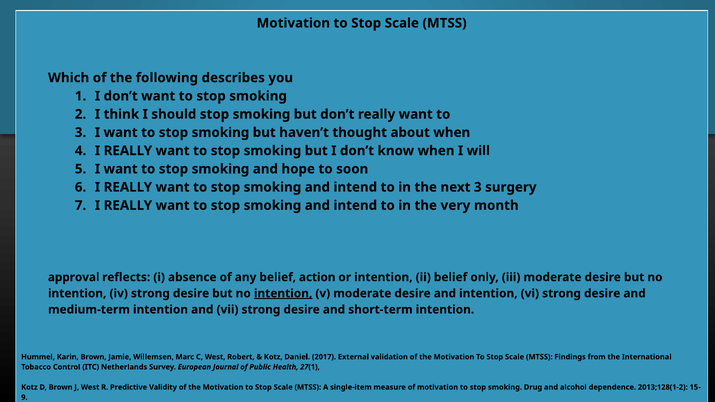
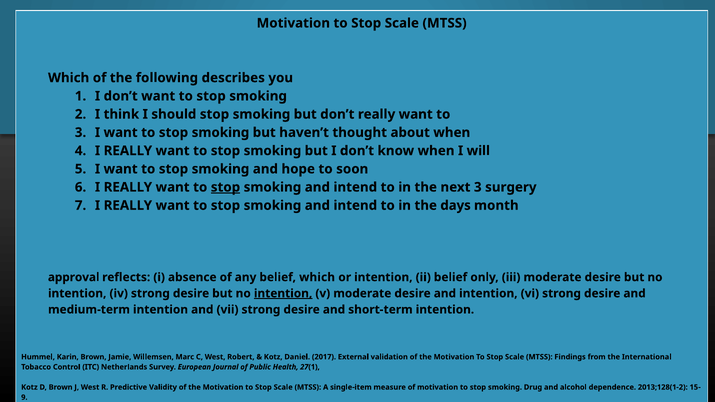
stop at (225, 187) underline: none -> present
very: very -> days
belief action: action -> which
